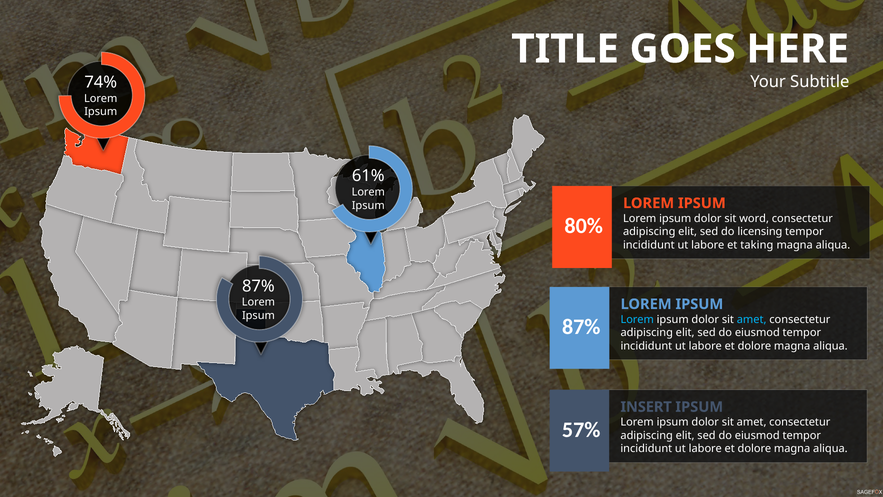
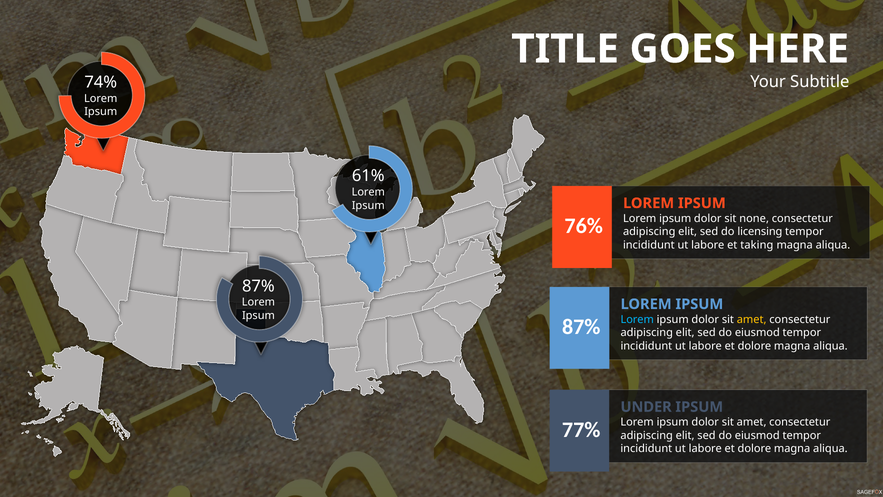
word: word -> none
80%: 80% -> 76%
amet at (752, 319) colour: light blue -> yellow
INSERT: INSERT -> UNDER
57%: 57% -> 77%
